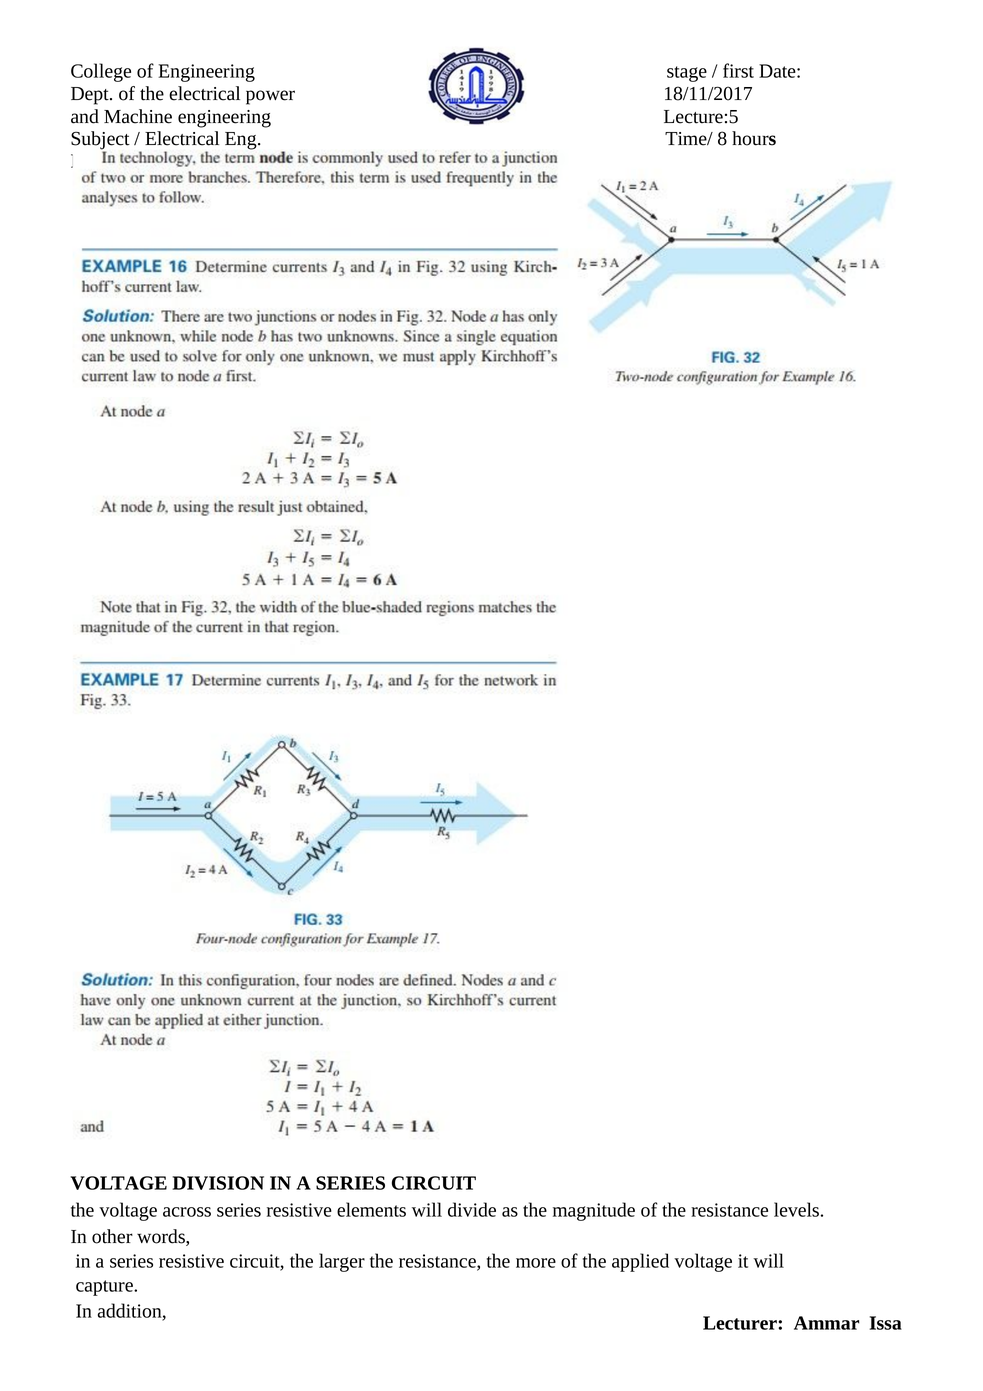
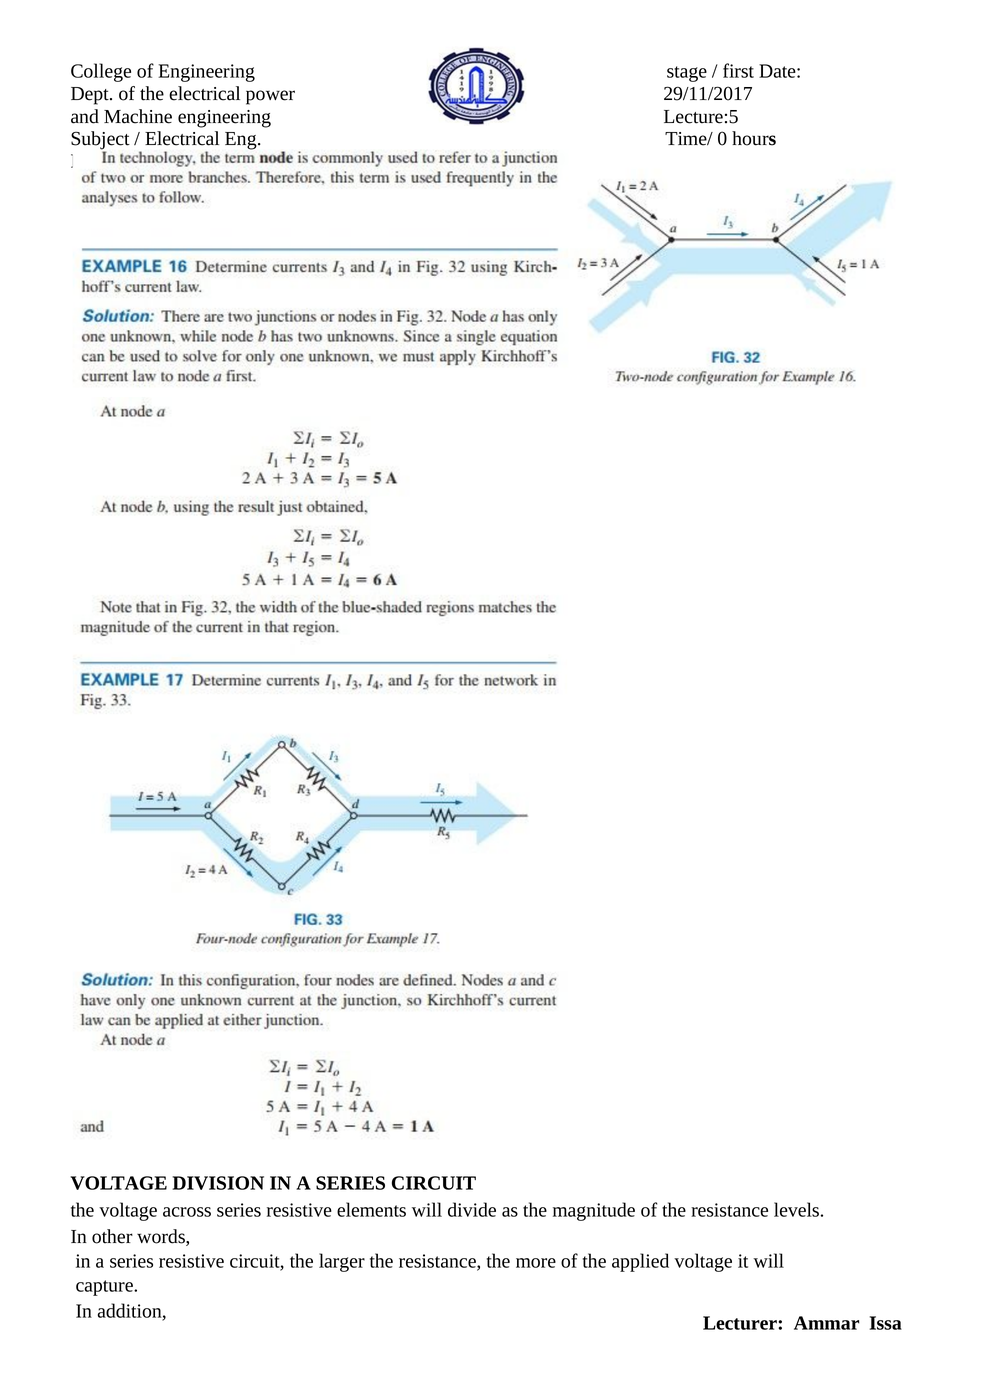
18/11/2017: 18/11/2017 -> 29/11/2017
8: 8 -> 0
